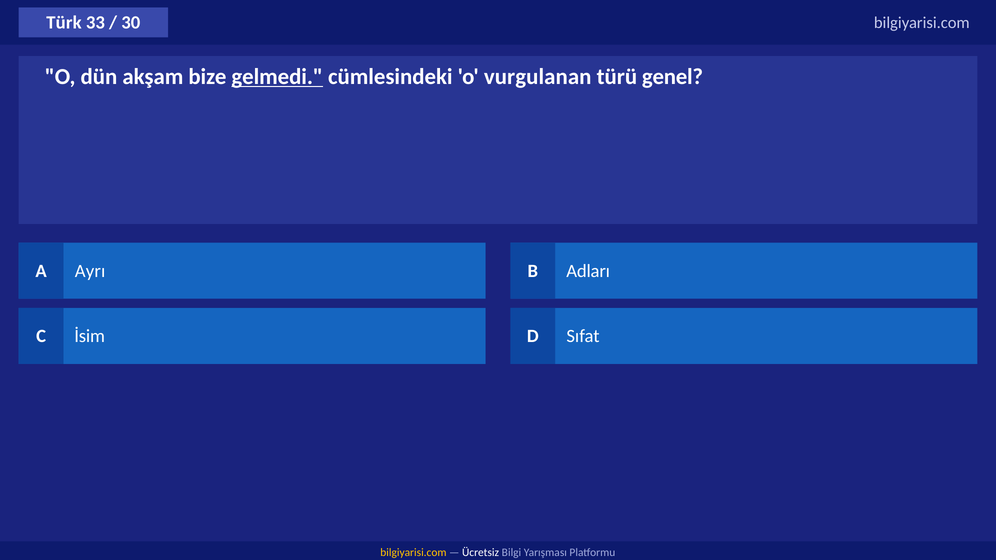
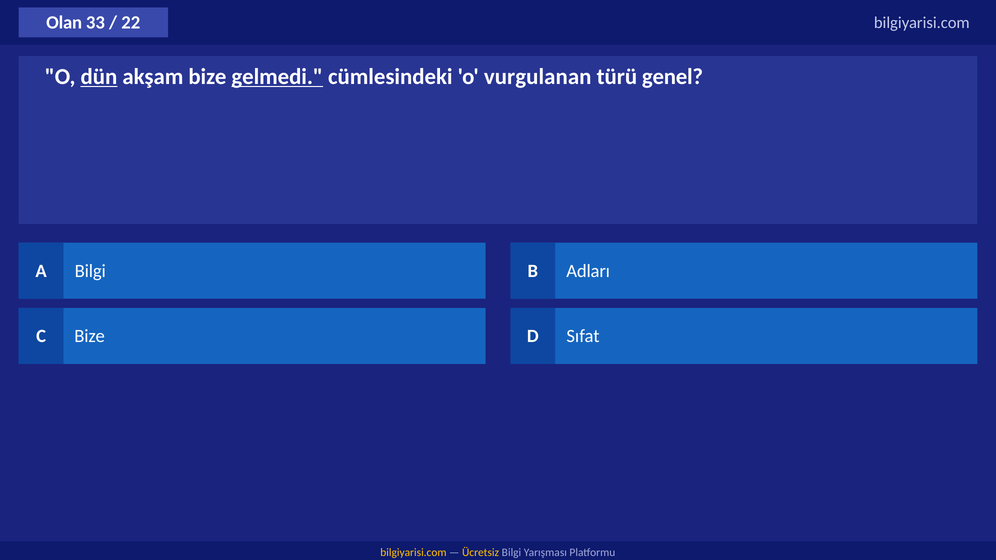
Türk: Türk -> Olan
30: 30 -> 22
dün underline: none -> present
A Ayrı: Ayrı -> Bilgi
C İsim: İsim -> Bize
Ücretsiz colour: white -> yellow
